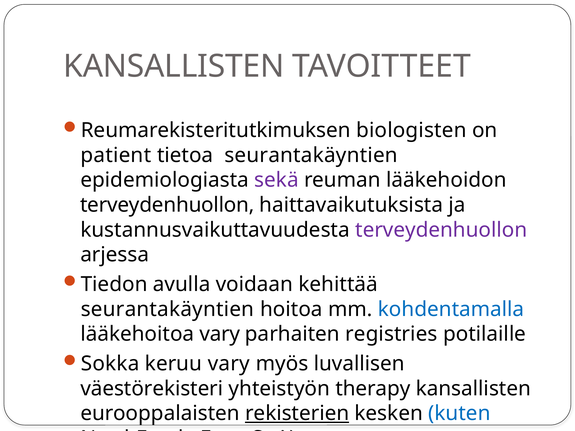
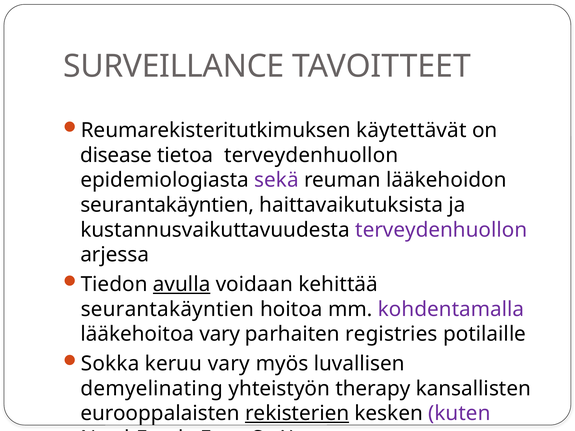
KANSALLISTEN at (174, 66): KANSALLISTEN -> SURVEILLANCE
biologisten: biologisten -> käytettävät
patient: patient -> disease
tietoa seurantakäyntien: seurantakäyntien -> terveydenhuollon
terveydenhuollon at (167, 205): terveydenhuollon -> seurantakäyntien
avulla underline: none -> present
kohdentamalla colour: blue -> purple
väestörekisteri: väestörekisteri -> demyelinating
kuten colour: blue -> purple
